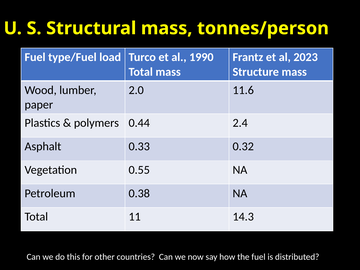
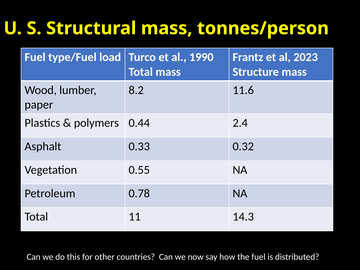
2.0: 2.0 -> 8.2
0.38: 0.38 -> 0.78
